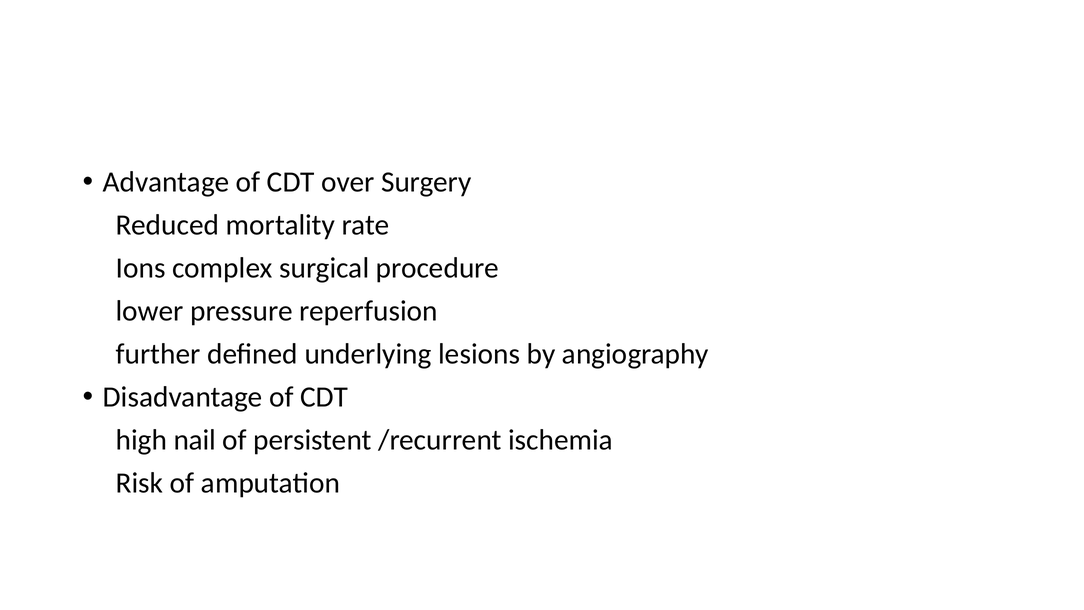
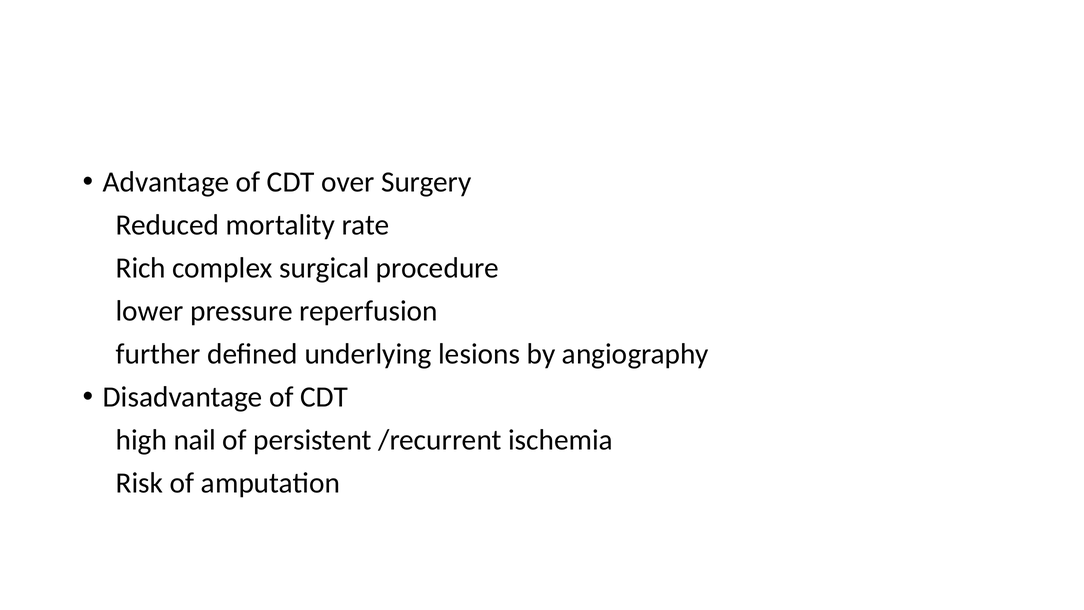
Ions: Ions -> Rich
